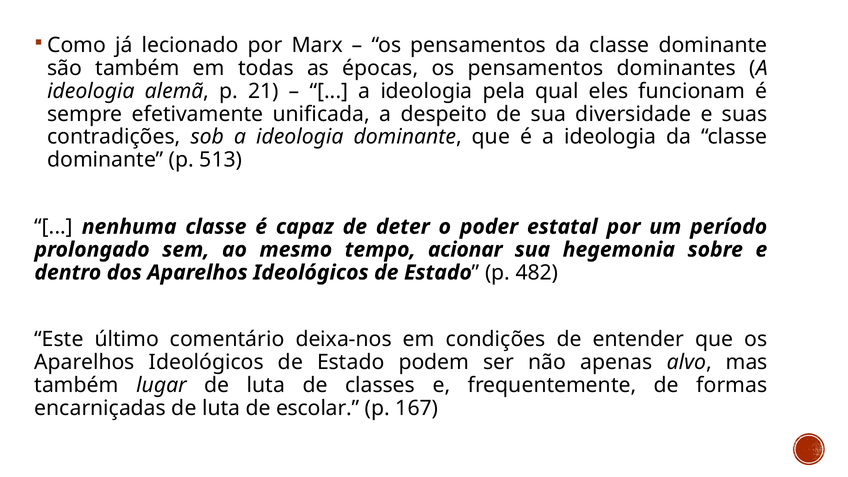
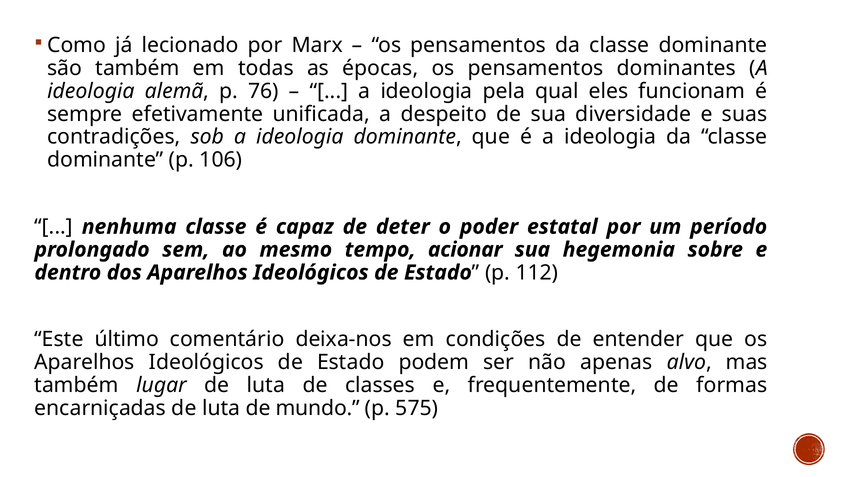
21: 21 -> 76
513: 513 -> 106
482: 482 -> 112
escolar: escolar -> mundo
167: 167 -> 575
